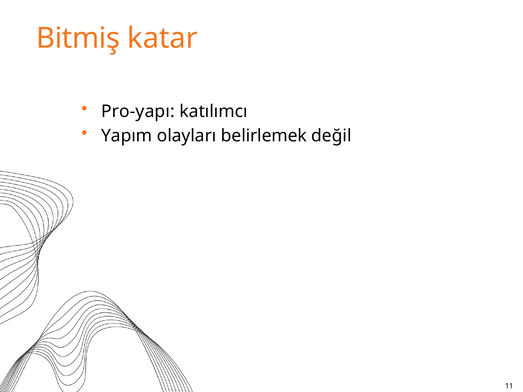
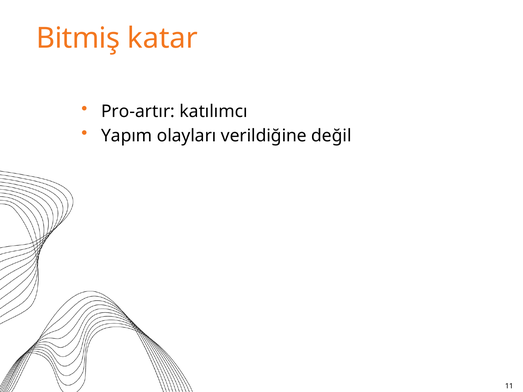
Pro-yapı: Pro-yapı -> Pro-artır
belirlemek: belirlemek -> verildiğine
